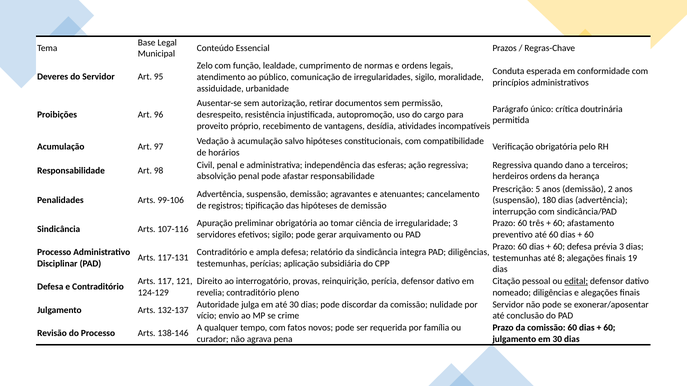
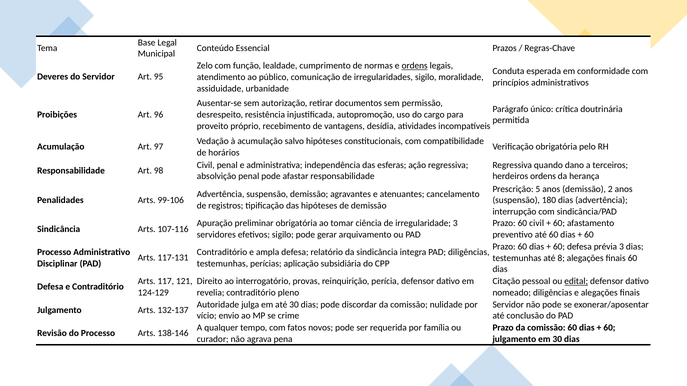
ordens at (415, 66) underline: none -> present
60 três: três -> civil
finais 19: 19 -> 60
